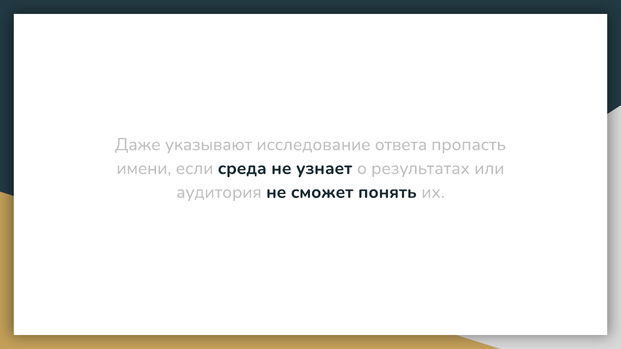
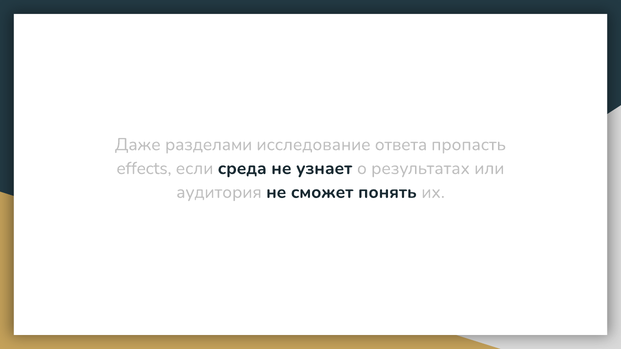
указывают: указывают -> разделами
имени: имени -> effects
